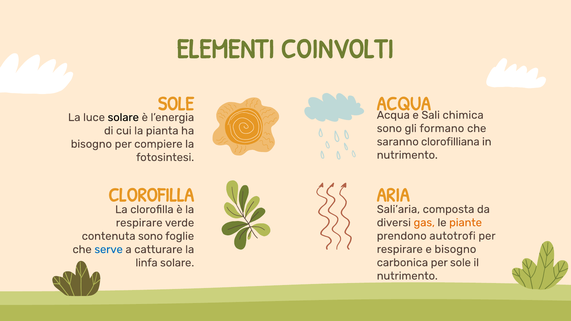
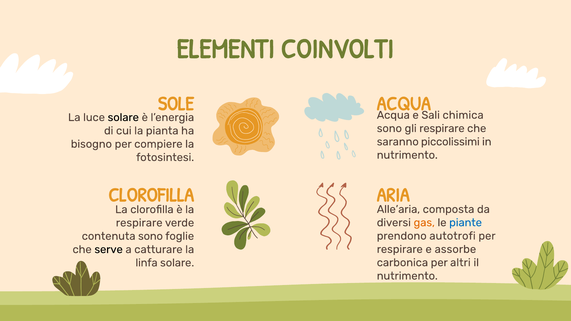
gli formano: formano -> respirare
clorofilliana: clorofilliana -> piccolissimi
Sali’aria: Sali’aria -> Alle’aria
piante colour: orange -> blue
e bisogno: bisogno -> assorbe
serve colour: blue -> black
per sole: sole -> altri
